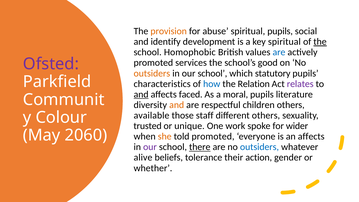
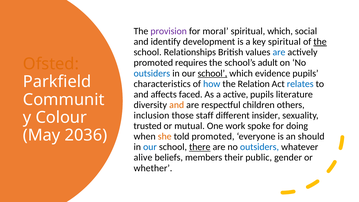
provision colour: orange -> purple
abuse: abuse -> moral
spiritual pupils: pupils -> which
Homophobic: Homophobic -> Relationships
services: services -> requires
good: good -> adult
Ofsted colour: purple -> orange
outsiders at (152, 73) colour: orange -> blue
school at (212, 73) underline: none -> present
statutory: statutory -> evidence
relates colour: purple -> blue
and at (141, 94) underline: present -> none
moral: moral -> active
available: available -> inclusion
different others: others -> insider
unique: unique -> mutual
wider: wider -> doing
2060: 2060 -> 2036
an affects: affects -> should
our at (150, 147) colour: purple -> blue
tolerance: tolerance -> members
action: action -> public
